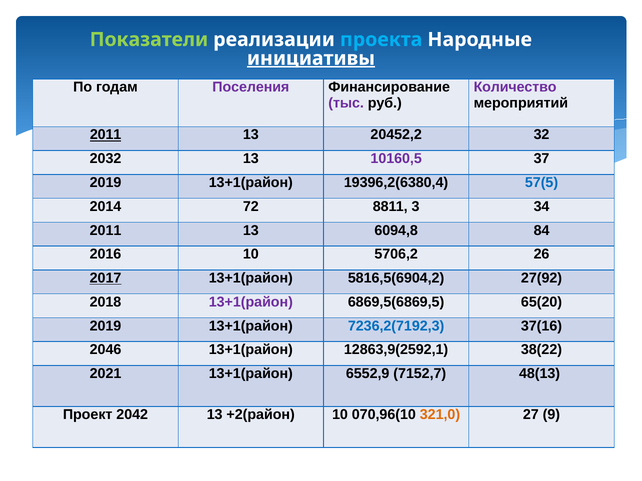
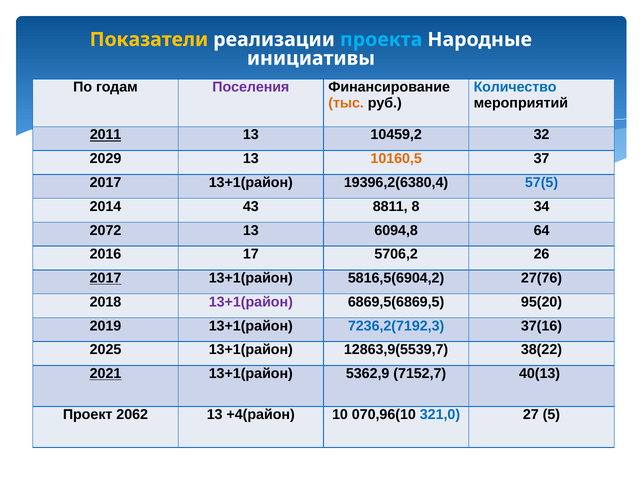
Показатели colour: light green -> yellow
инициативы underline: present -> none
Количество colour: purple -> blue
тыс colour: purple -> orange
20452,2: 20452,2 -> 10459,2
2032: 2032 -> 2029
10160,5 colour: purple -> orange
2019 at (106, 183): 2019 -> 2017
72: 72 -> 43
3: 3 -> 8
2011 at (106, 231): 2011 -> 2072
84: 84 -> 64
2016 10: 10 -> 17
27(92: 27(92 -> 27(76
65(20: 65(20 -> 95(20
2046: 2046 -> 2025
12863,9(2592,1: 12863,9(2592,1 -> 12863,9(5539,7
2021 underline: none -> present
6552,9: 6552,9 -> 5362,9
48(13: 48(13 -> 40(13
2042: 2042 -> 2062
+2(район: +2(район -> +4(район
321,0 colour: orange -> blue
9: 9 -> 5
